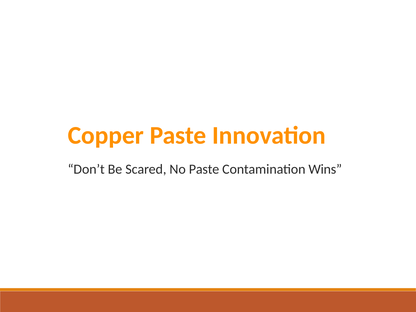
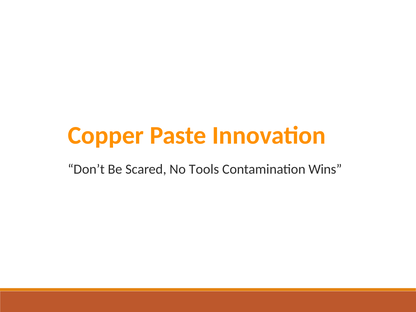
No Paste: Paste -> Tools
